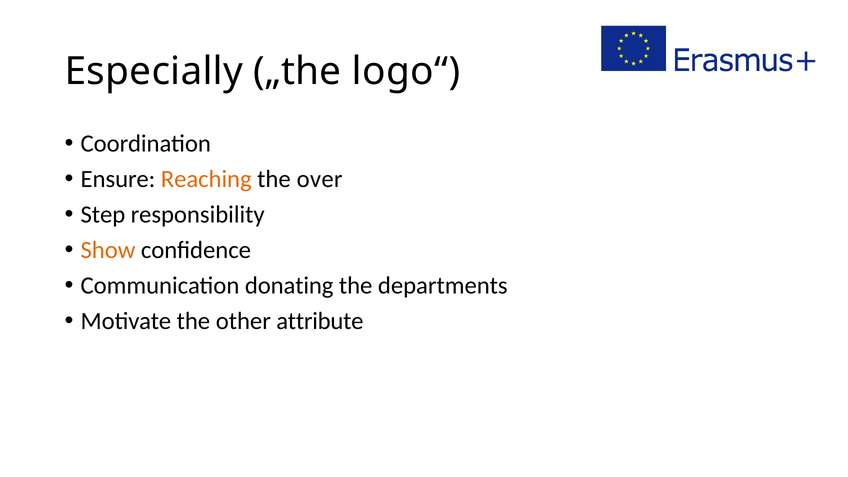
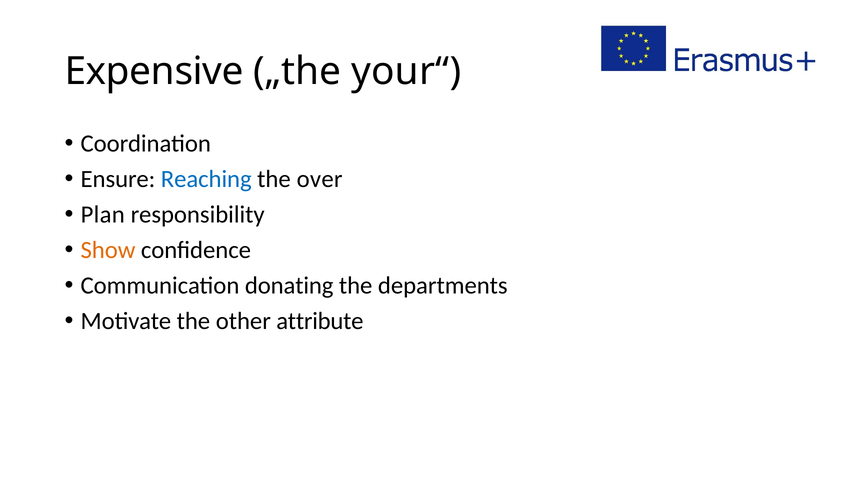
Especially: Especially -> Expensive
logo“: logo“ -> your“
Reaching colour: orange -> blue
Step: Step -> Plan
